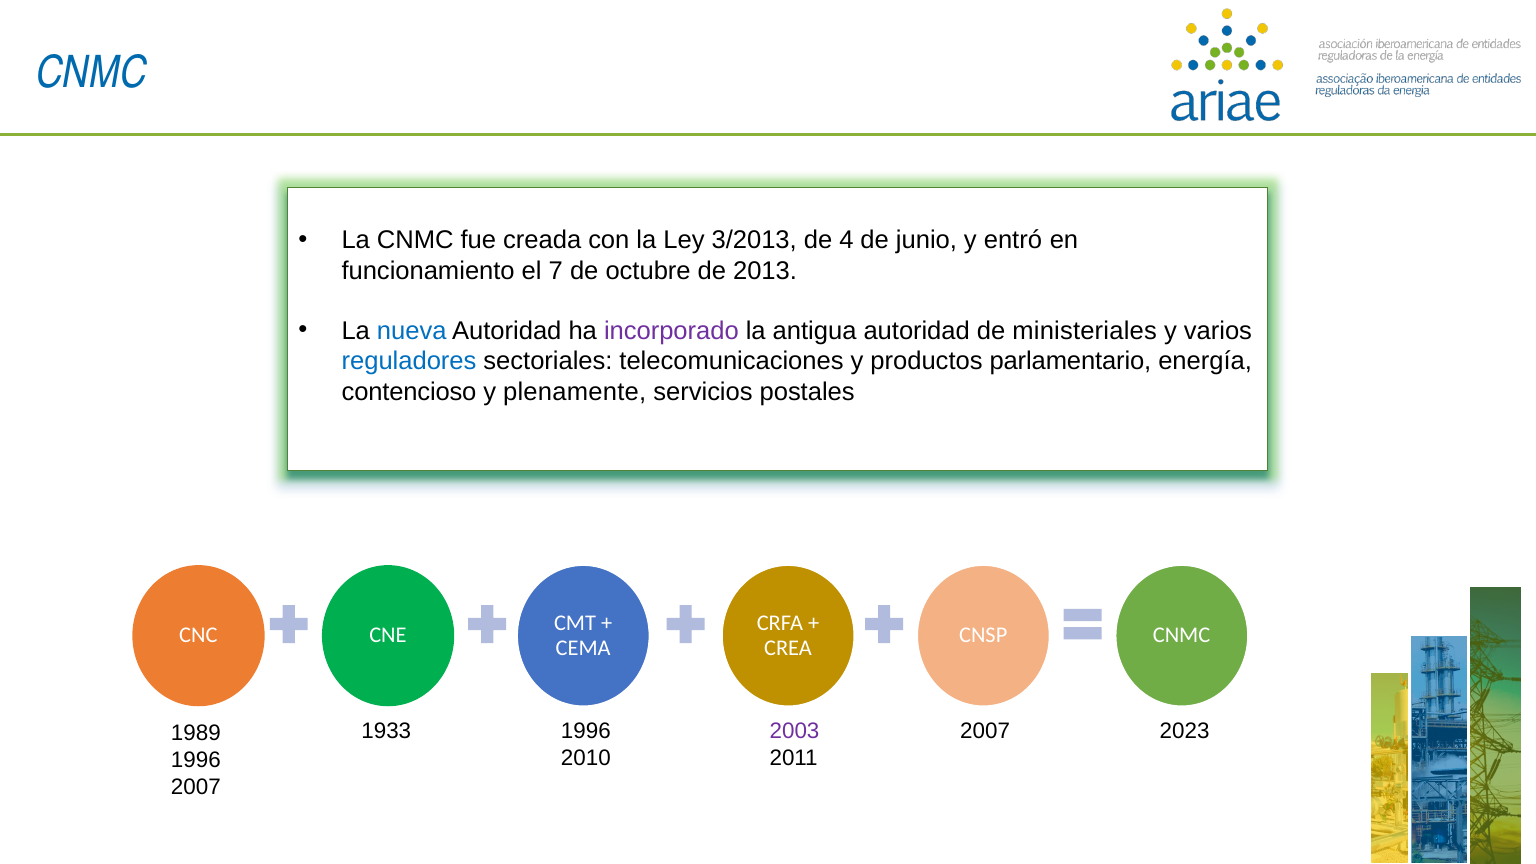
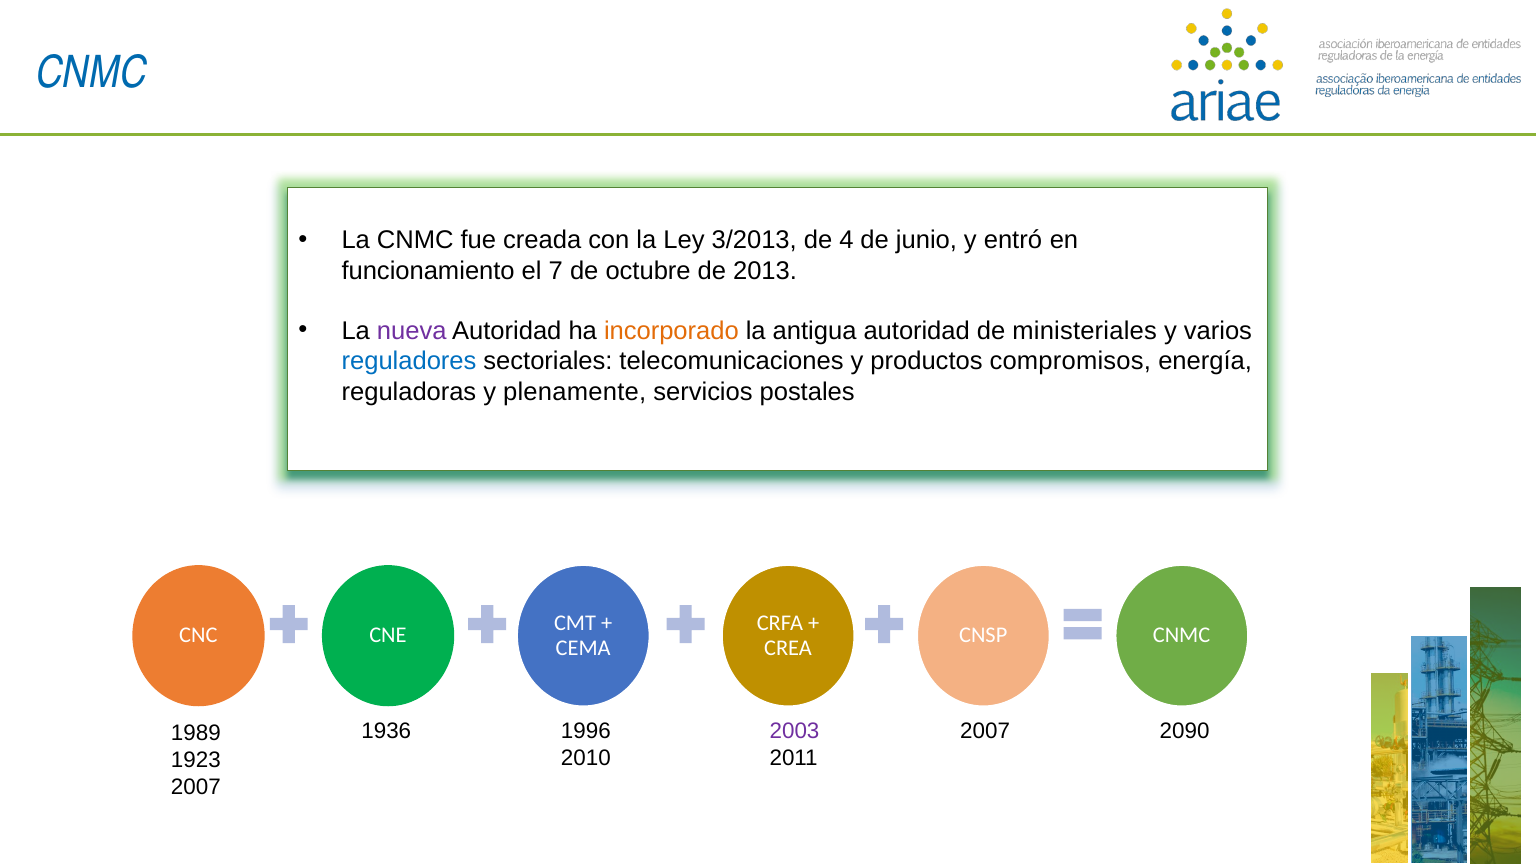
nueva colour: blue -> purple
incorporado colour: purple -> orange
parlamentario: parlamentario -> compromisos
contencioso: contencioso -> reguladoras
1933: 1933 -> 1936
2023: 2023 -> 2090
1996 at (196, 760): 1996 -> 1923
